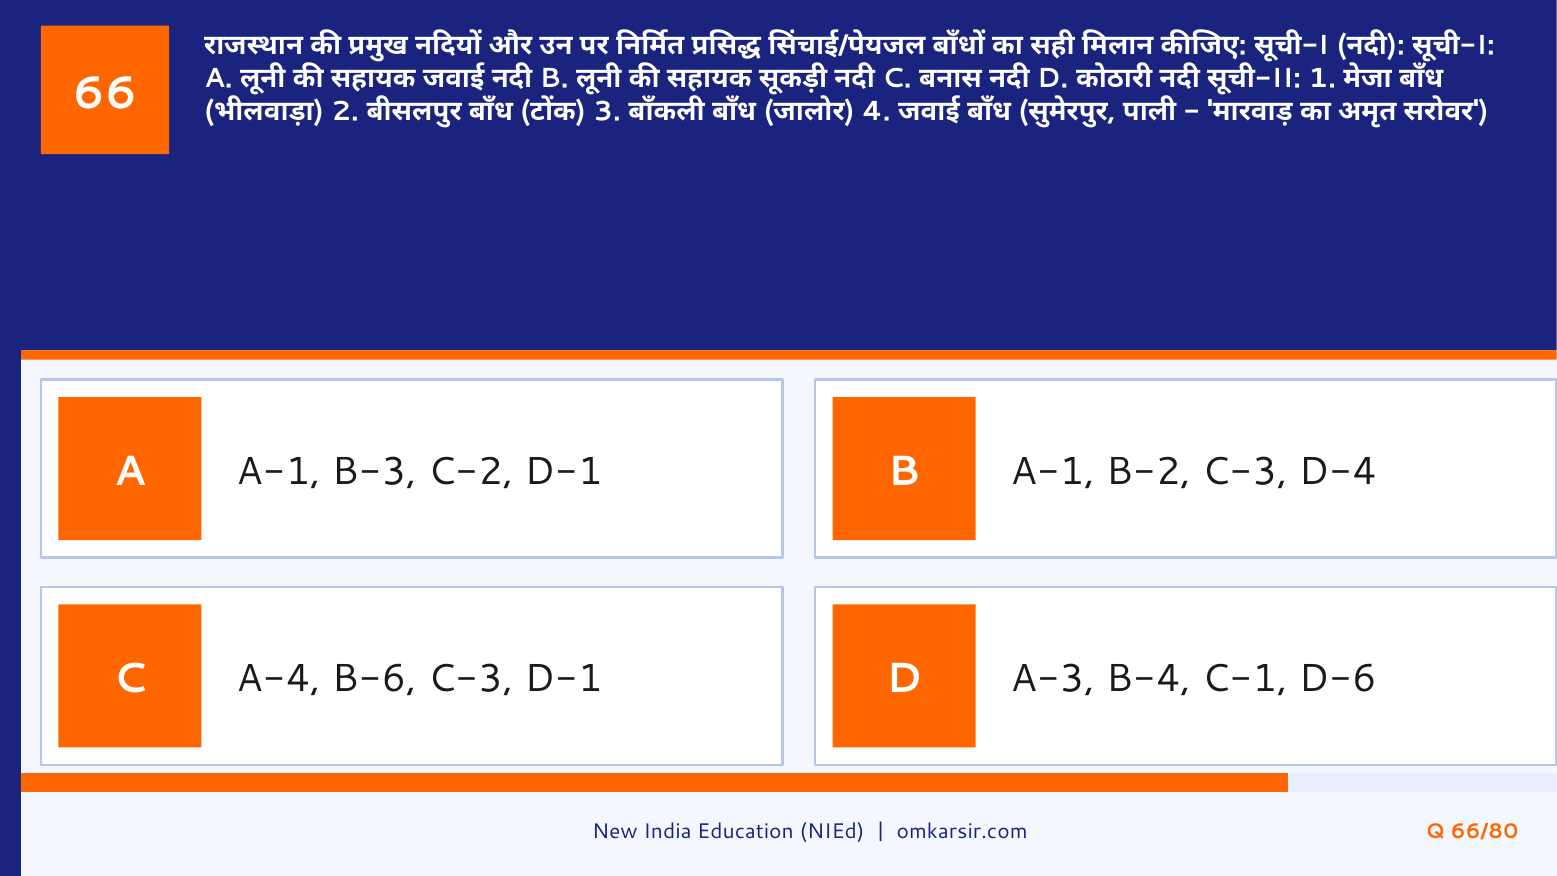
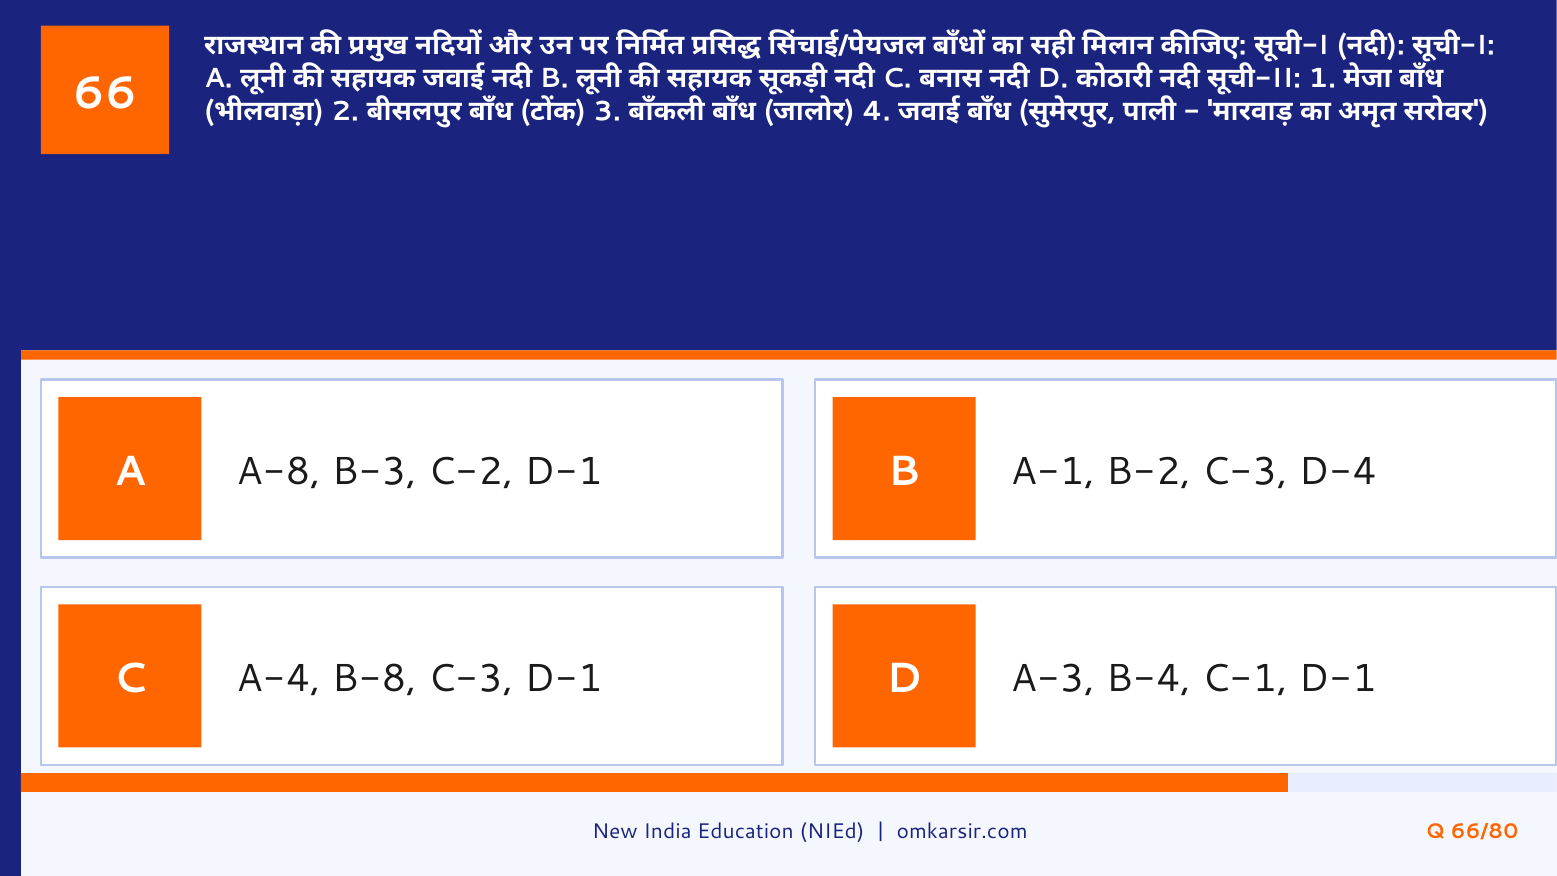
A A-1: A-1 -> A-8
B-6: B-6 -> B-8
C-1 D-6: D-6 -> D-1
